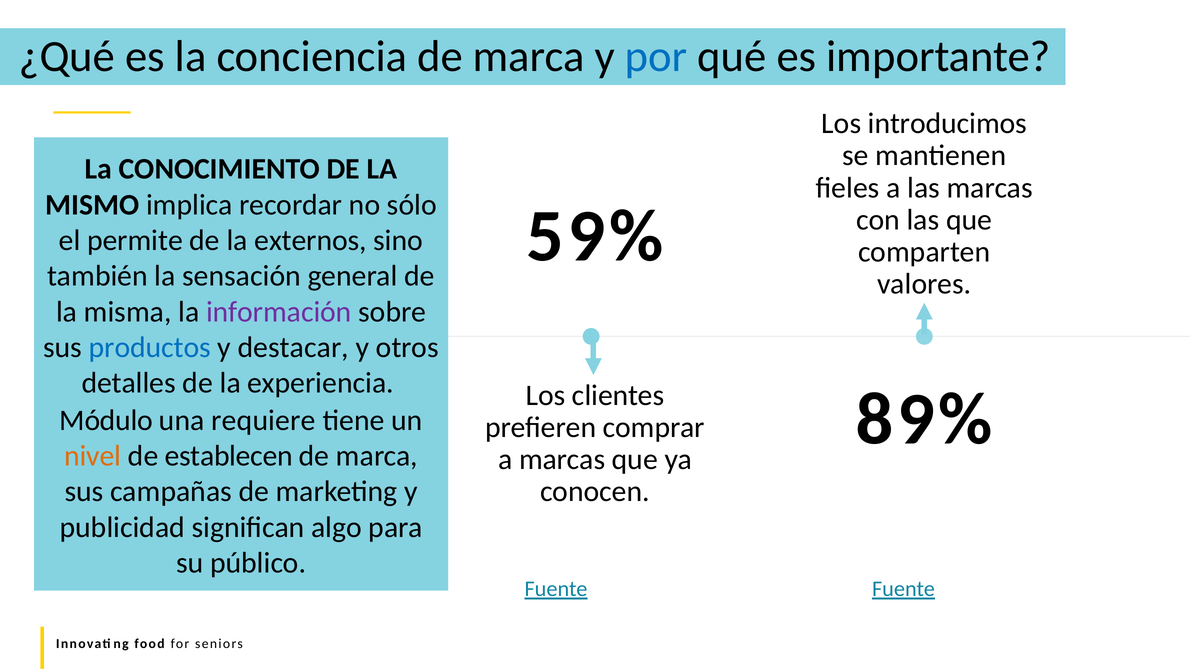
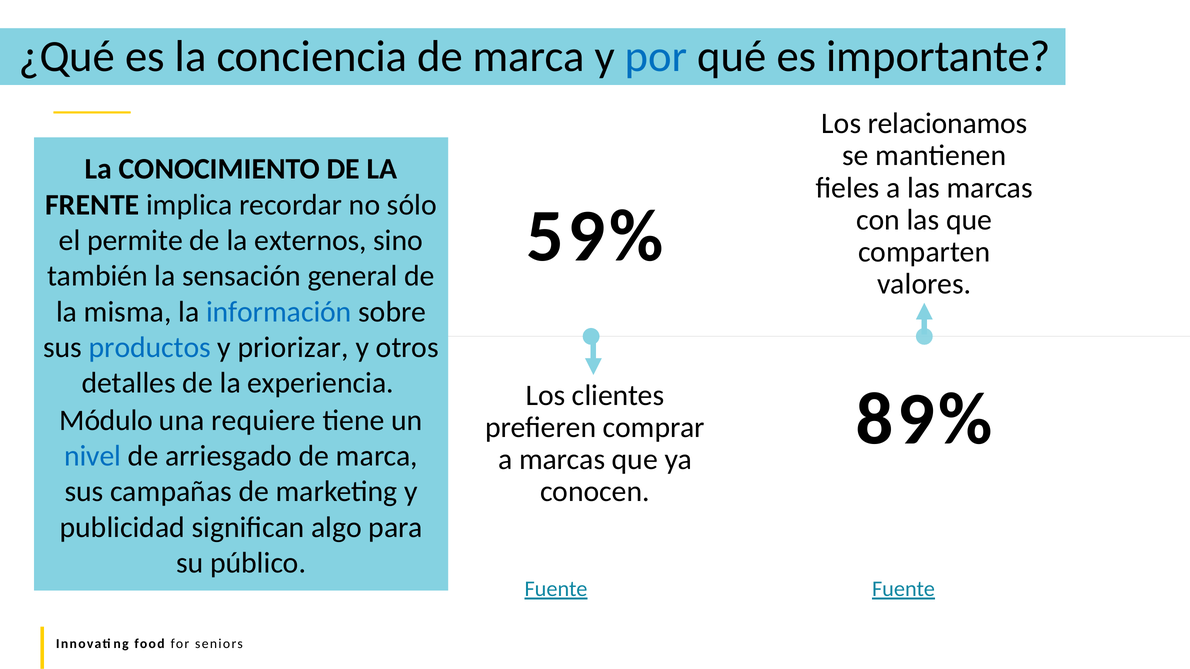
introducimos: introducimos -> relacionamos
MISMO: MISMO -> FRENTE
información colour: purple -> blue
destacar: destacar -> priorizar
nivel colour: orange -> blue
establecen: establecen -> arriesgado
